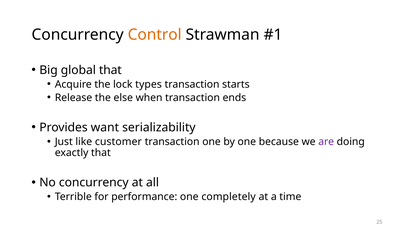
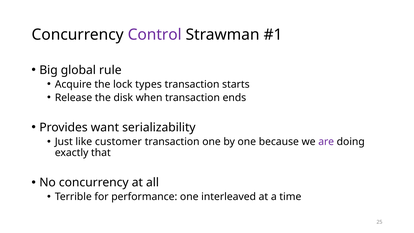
Control colour: orange -> purple
global that: that -> rule
else: else -> disk
completely: completely -> interleaved
